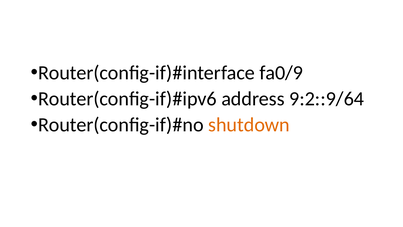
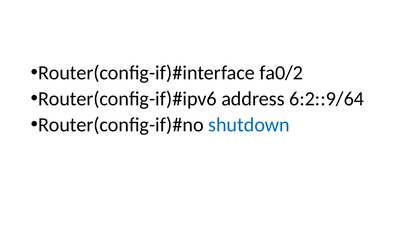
fa0/9: fa0/9 -> fa0/2
9:2::9/64: 9:2::9/64 -> 6:2::9/64
shutdown colour: orange -> blue
